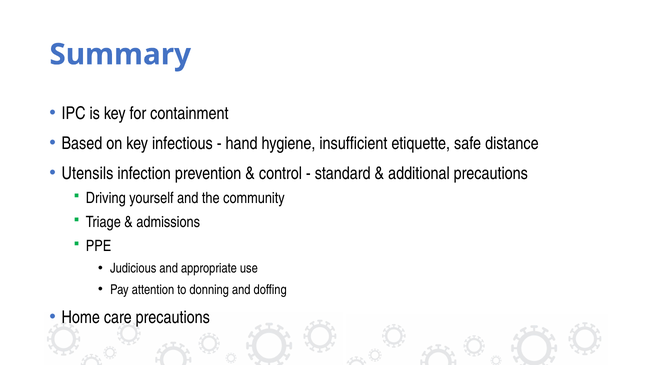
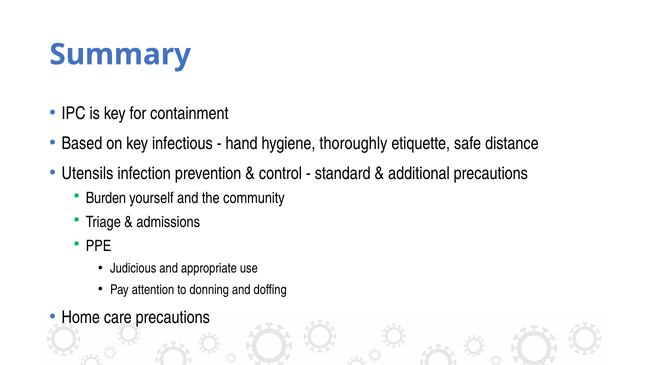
insufficient: insufficient -> thoroughly
Driving: Driving -> Burden
